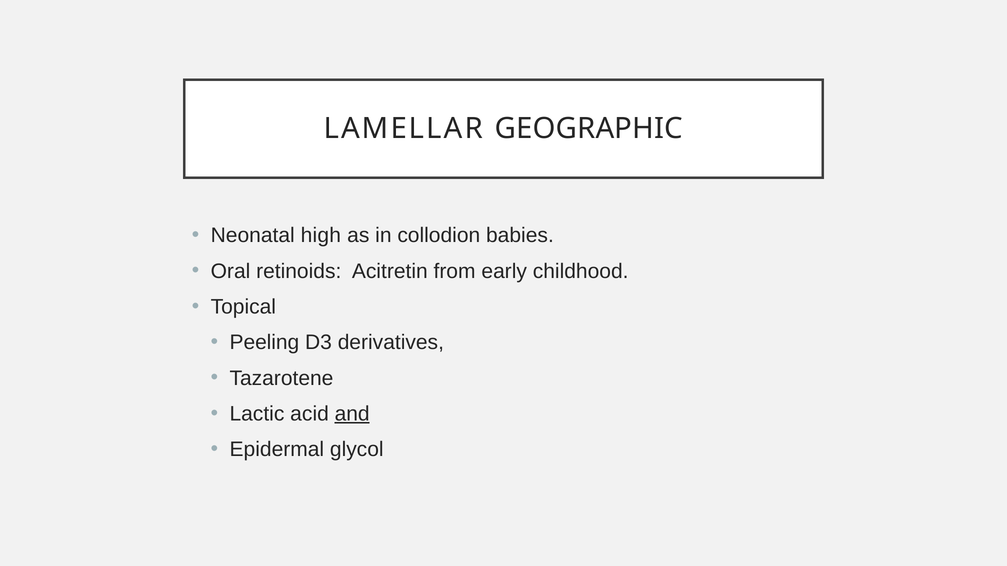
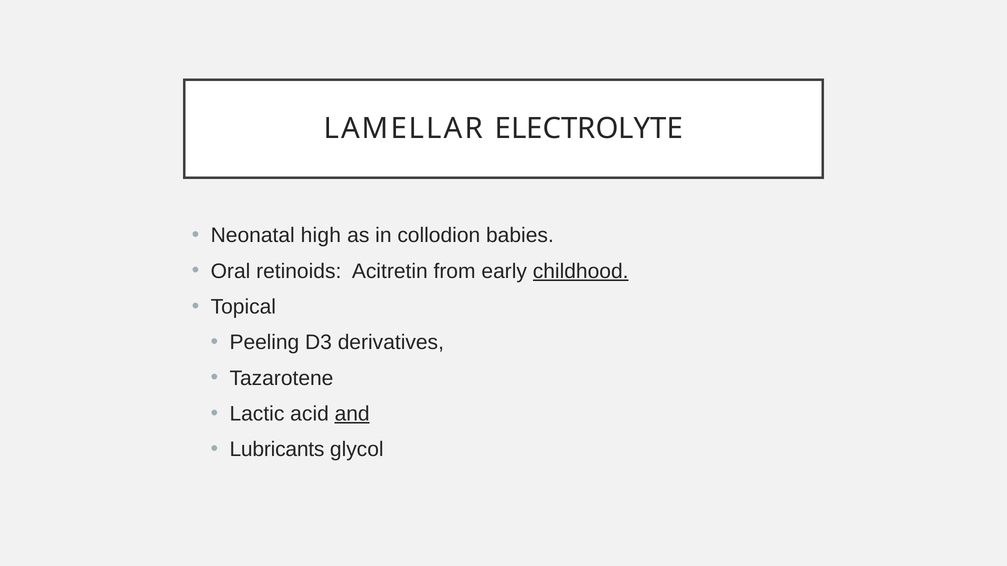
GEOGRAPHIC: GEOGRAPHIC -> ELECTROLYTE
childhood underline: none -> present
Epidermal: Epidermal -> Lubricants
